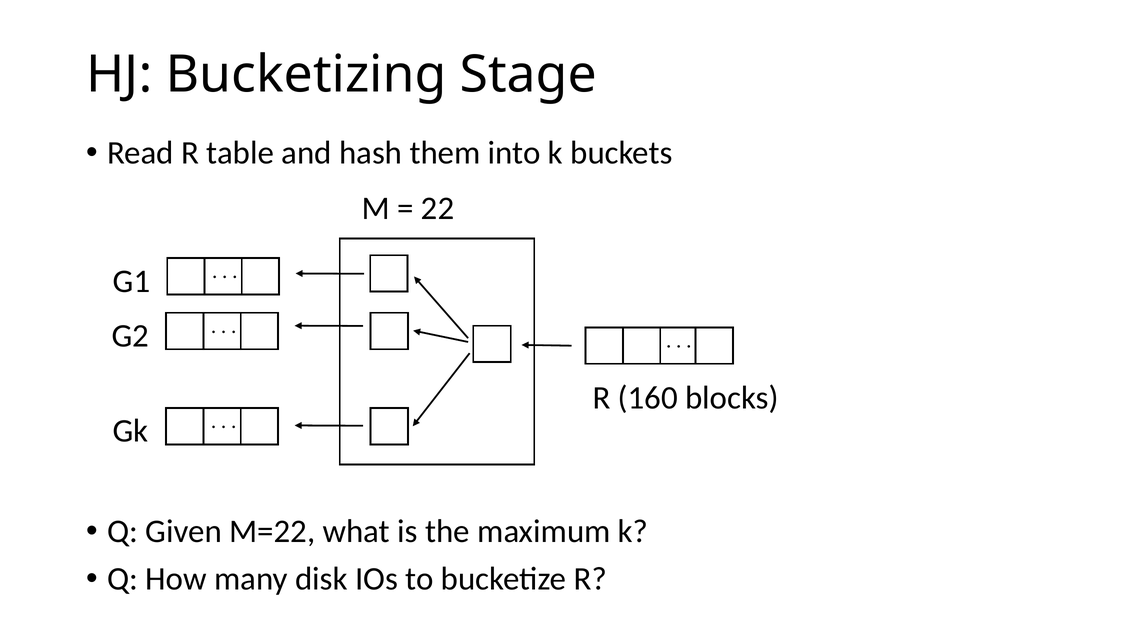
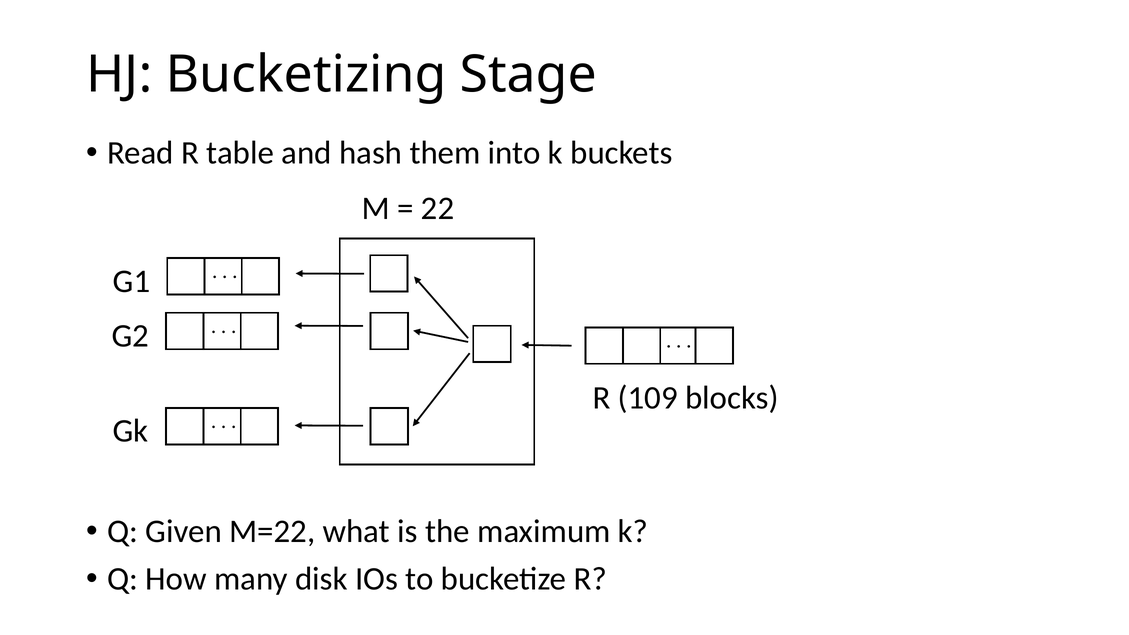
160: 160 -> 109
